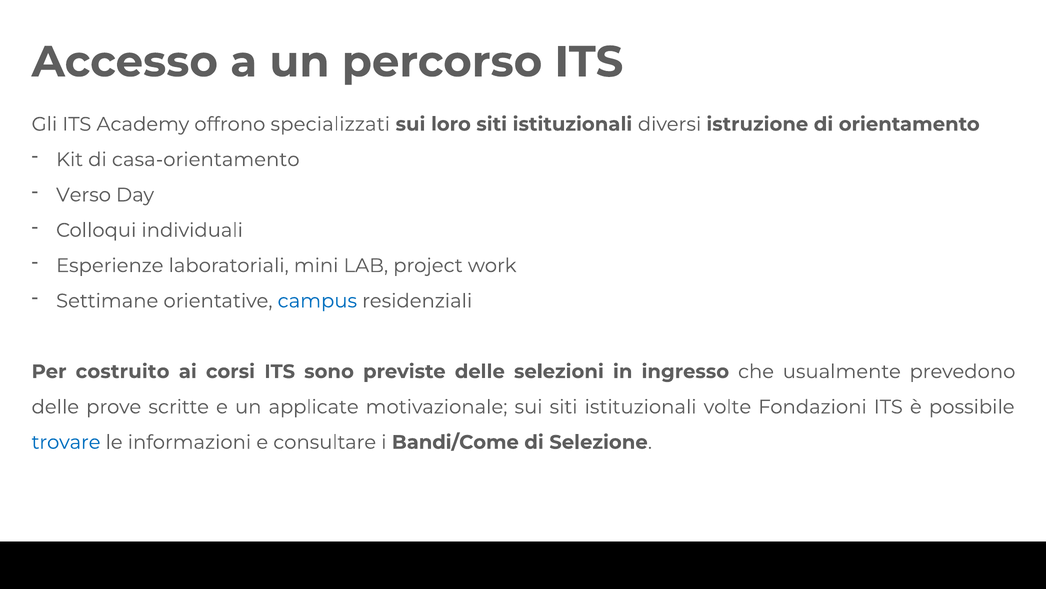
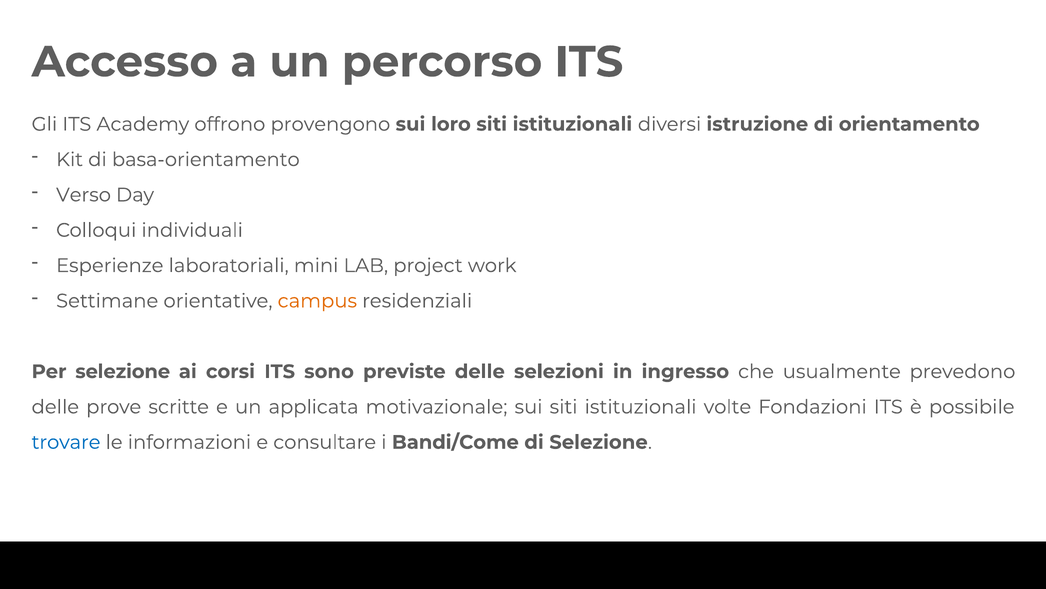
specializzati: specializzati -> provengono
casa-orientamento: casa-orientamento -> basa-orientamento
campus colour: blue -> orange
Per costruito: costruito -> selezione
applicate: applicate -> applicata
